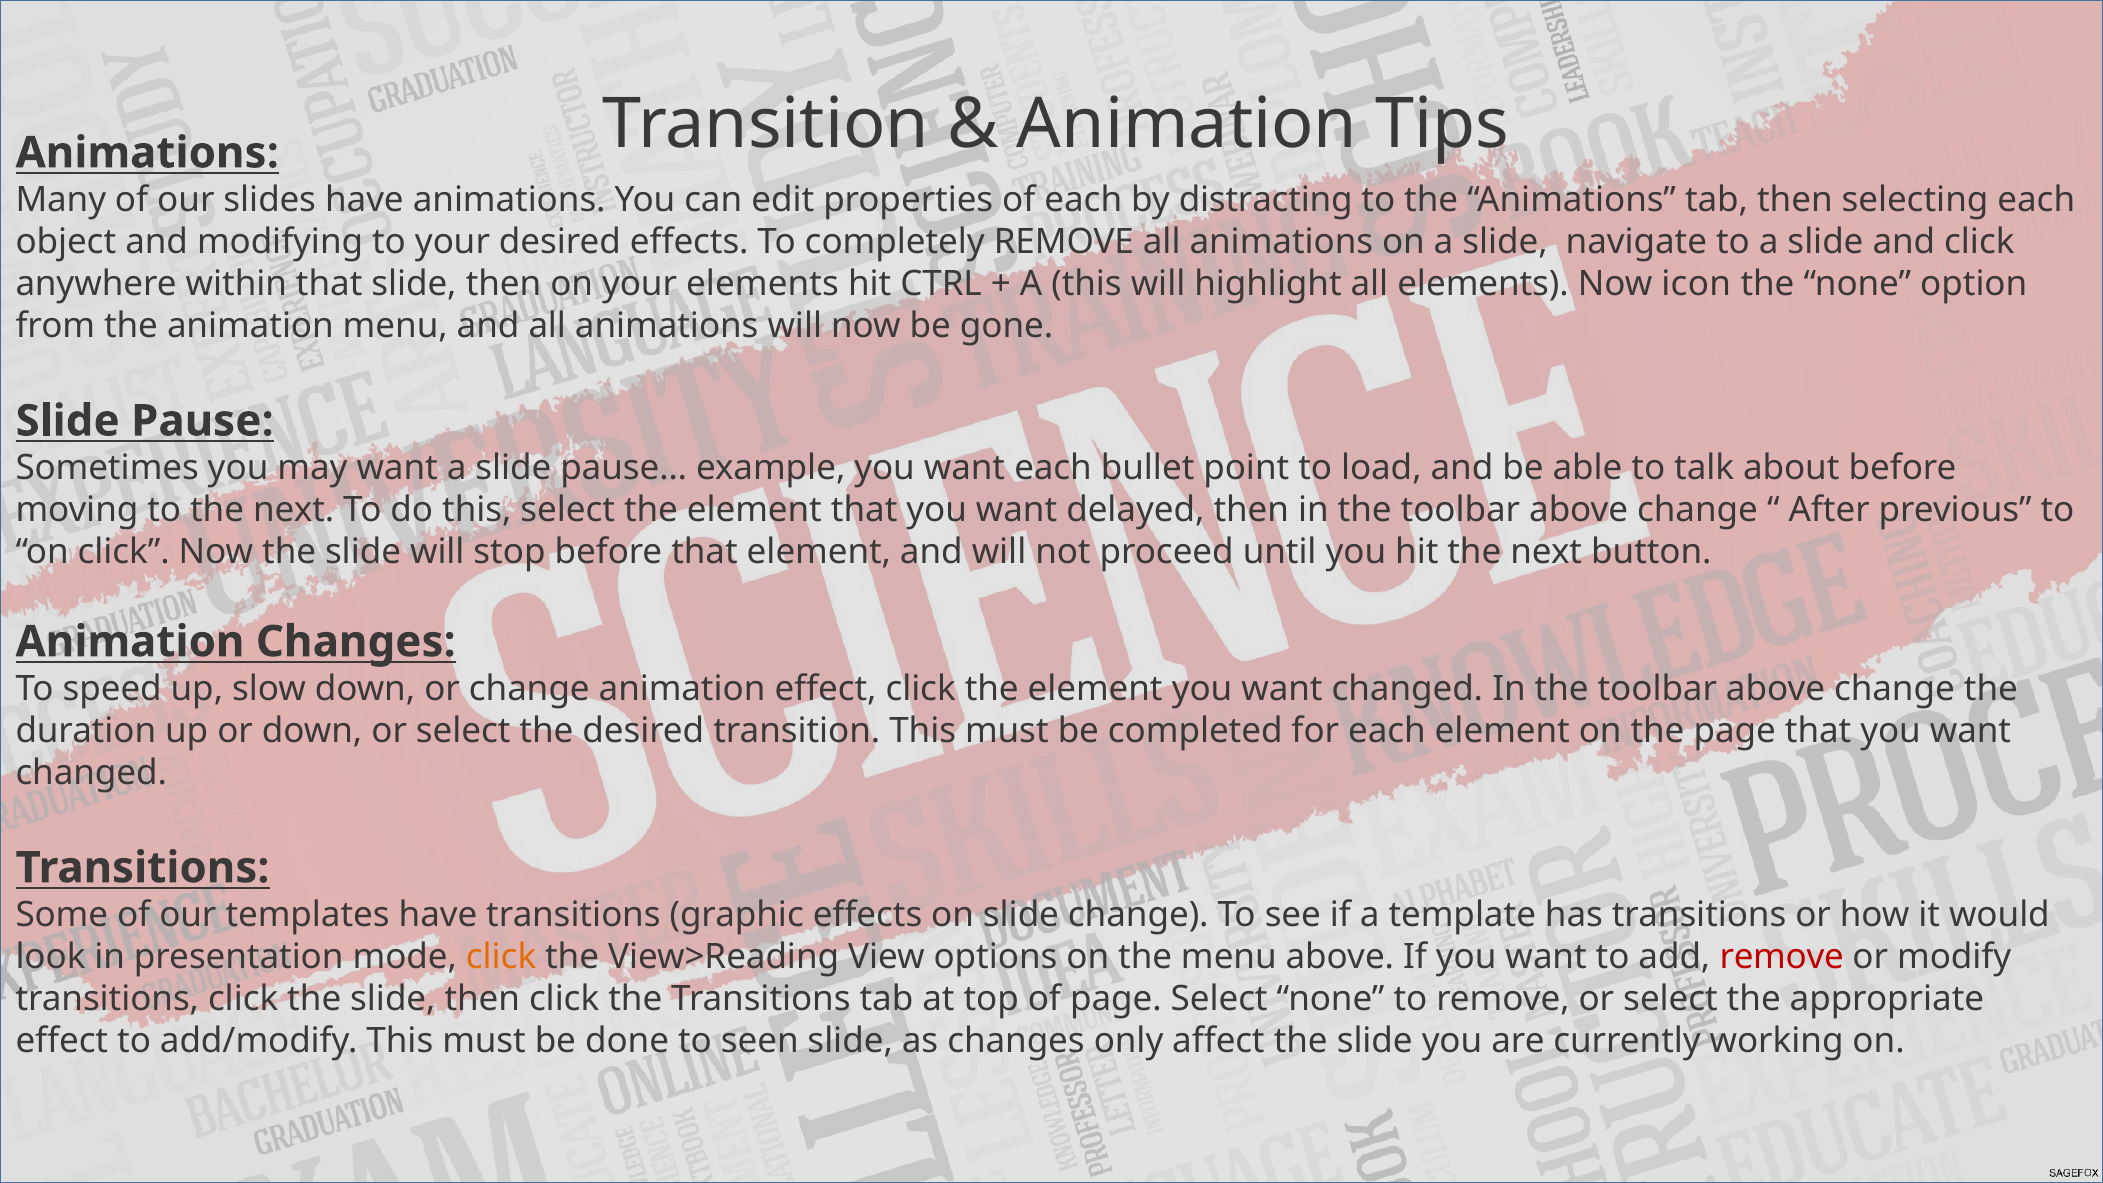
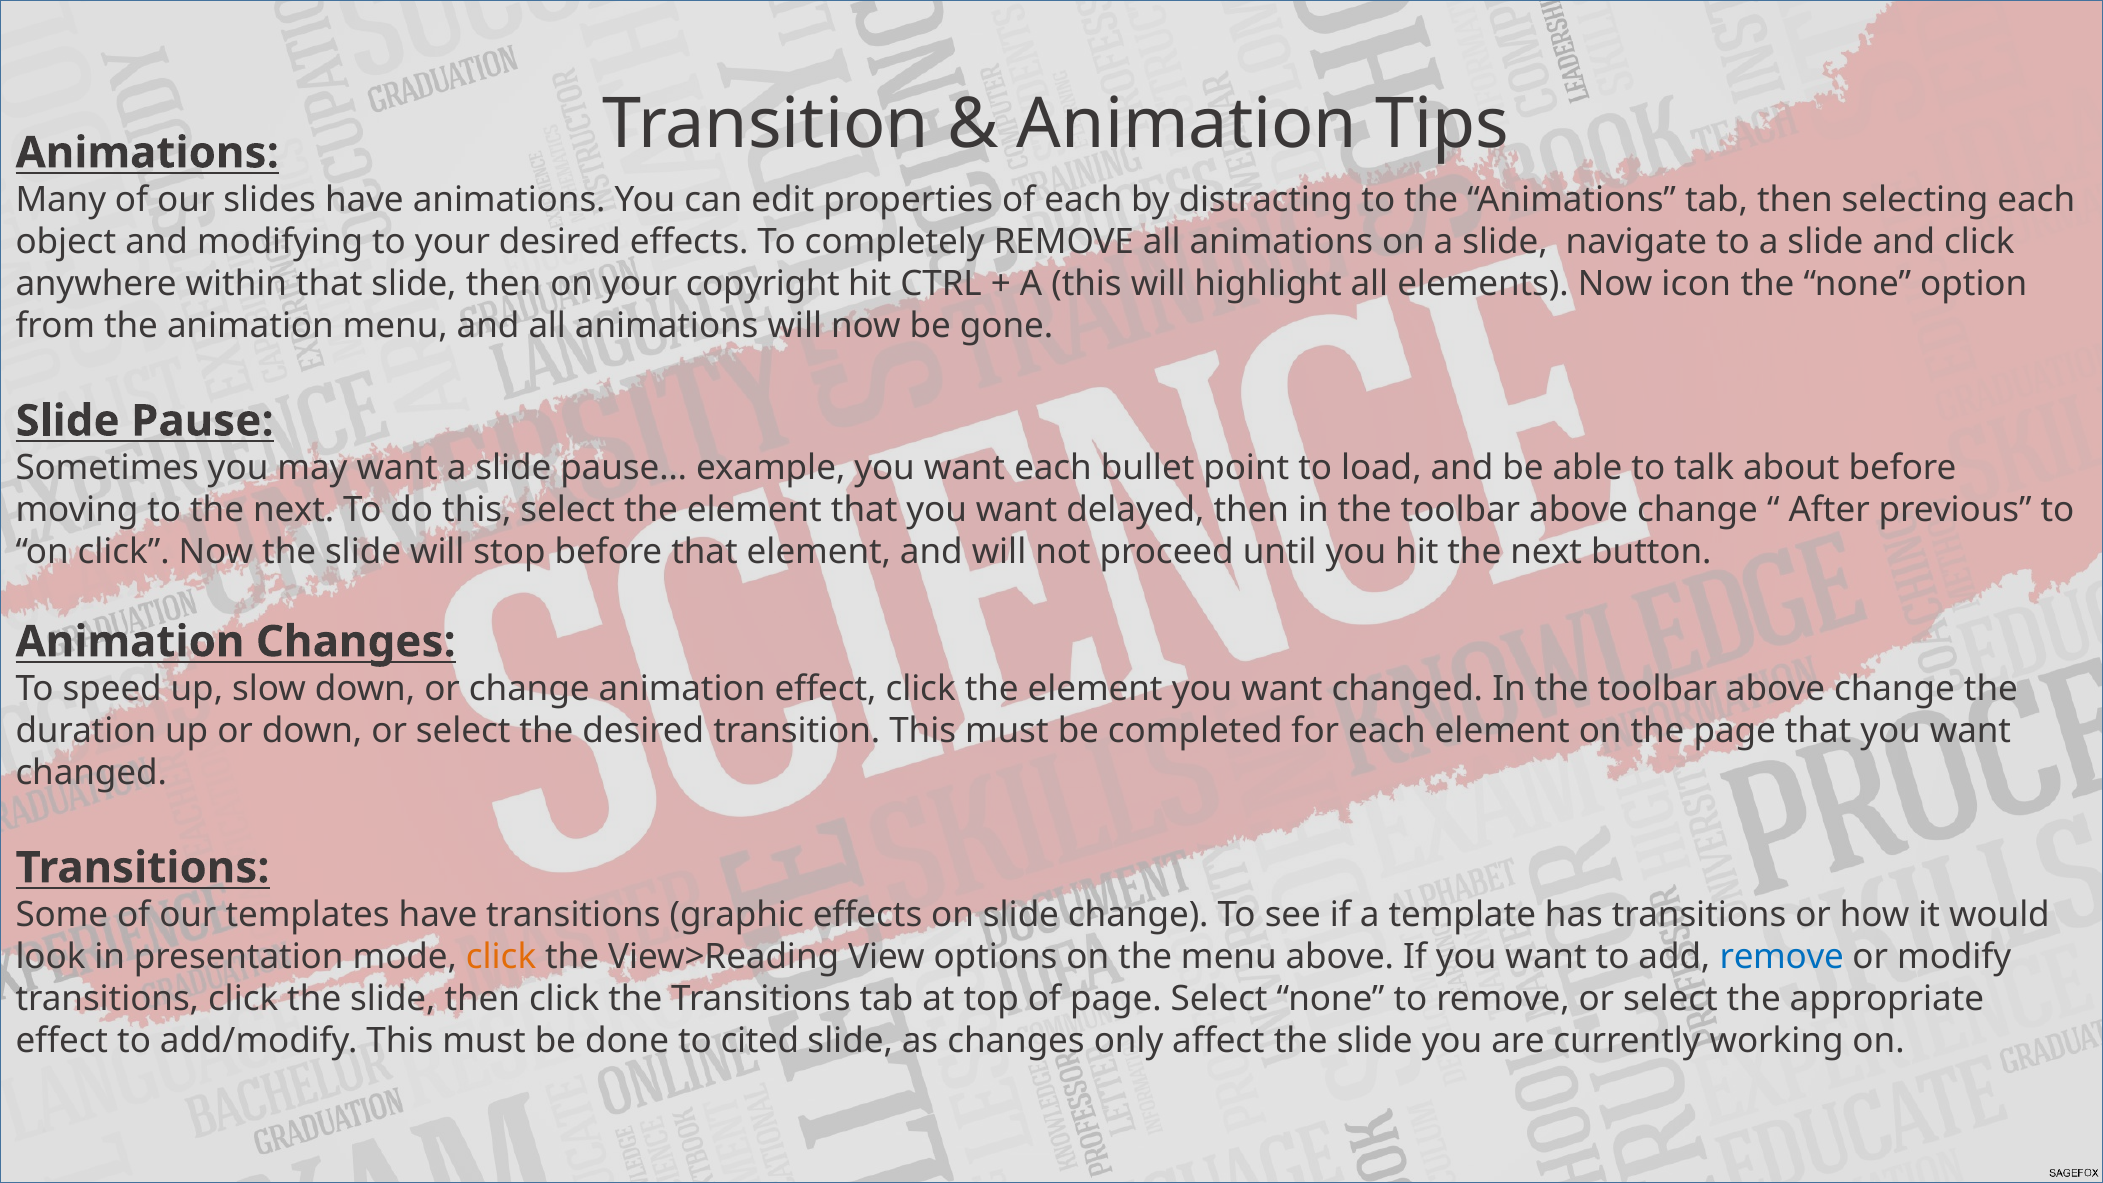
your elements: elements -> copyright
remove at (1782, 957) colour: red -> blue
seen: seen -> cited
